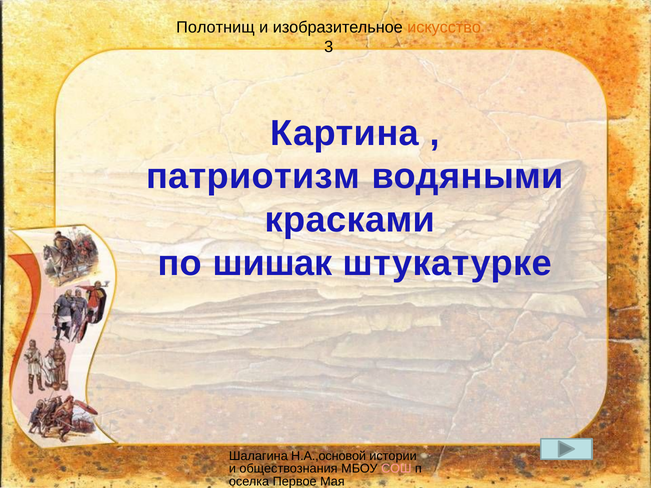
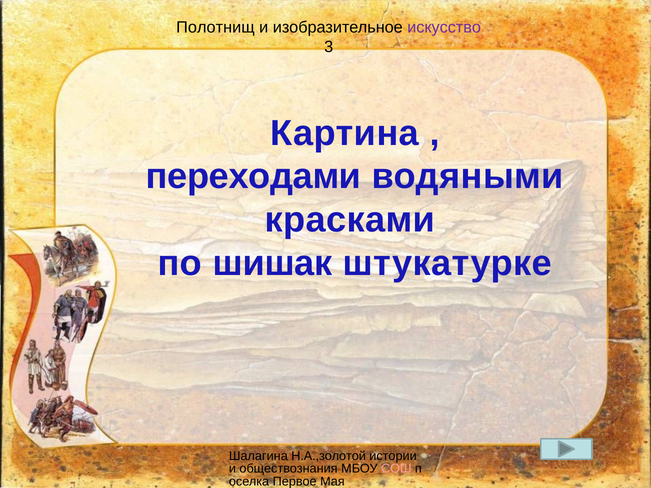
искусство colour: orange -> purple
патриотизм: патриотизм -> переходами
Н.А.,основой: Н.А.,основой -> Н.А.,золотой
